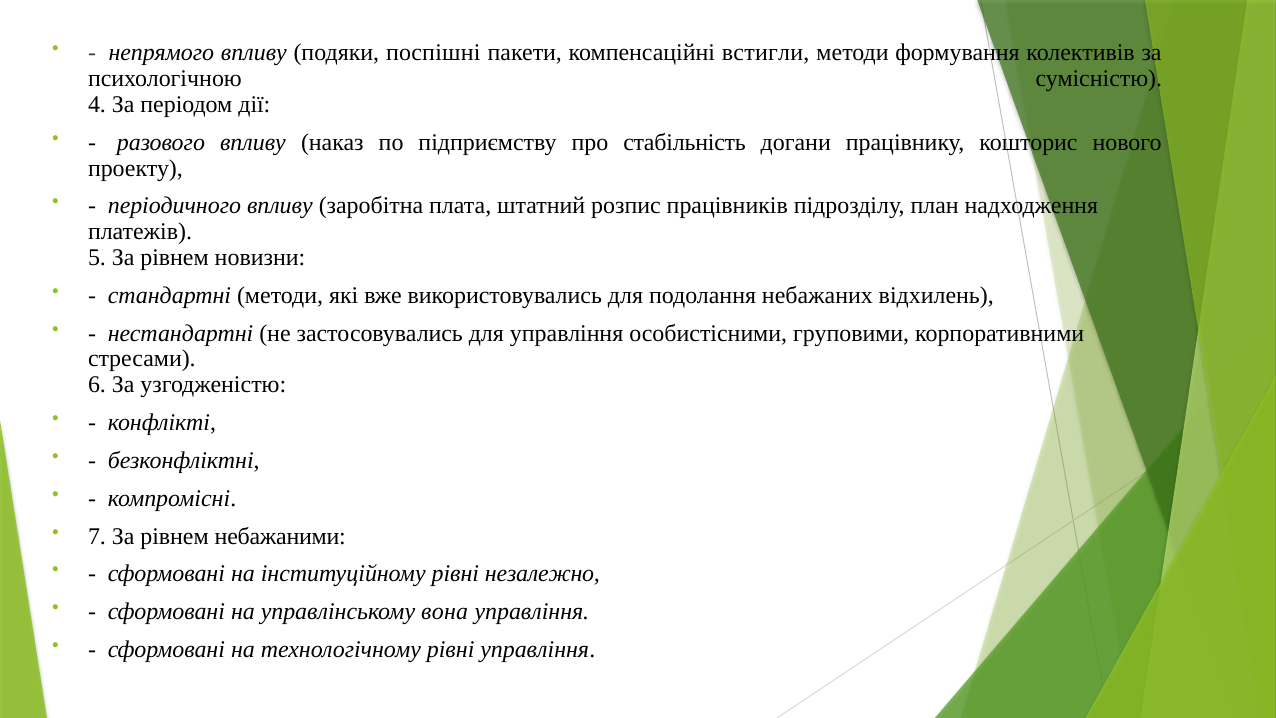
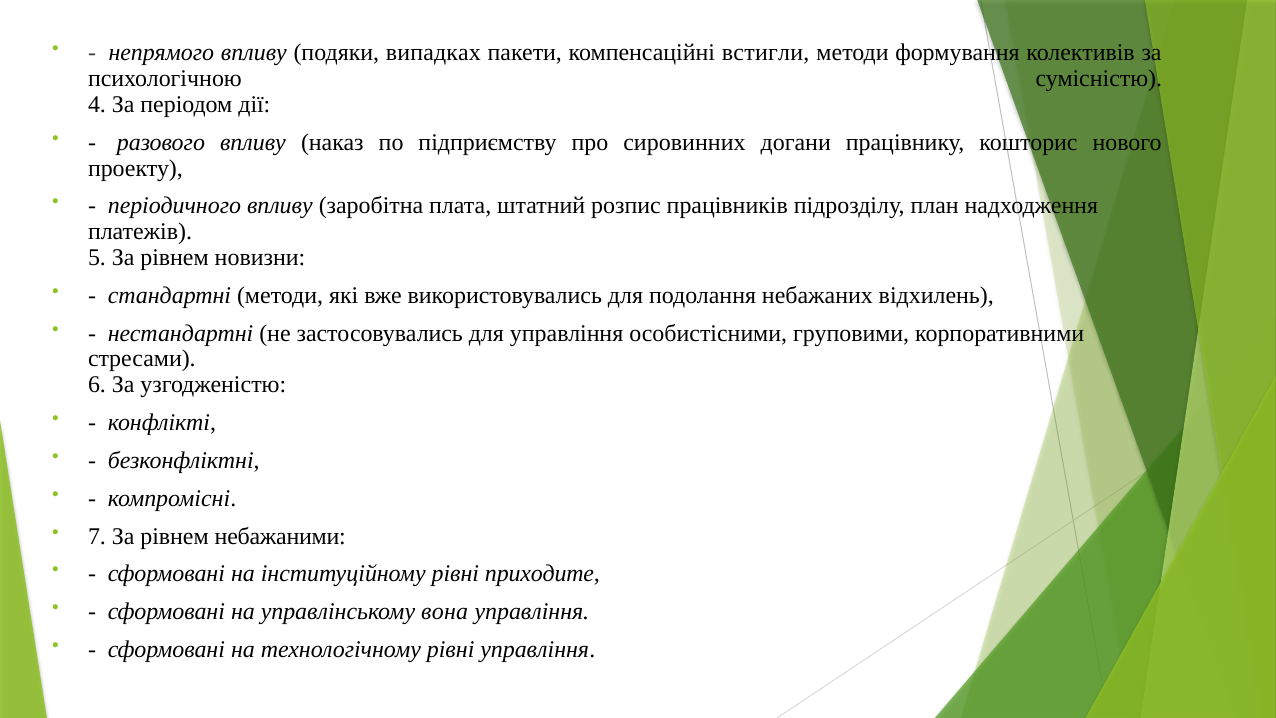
поспішні: поспішні -> випадках
стабільність: стабільність -> сировинних
незалежно: незалежно -> приходите
